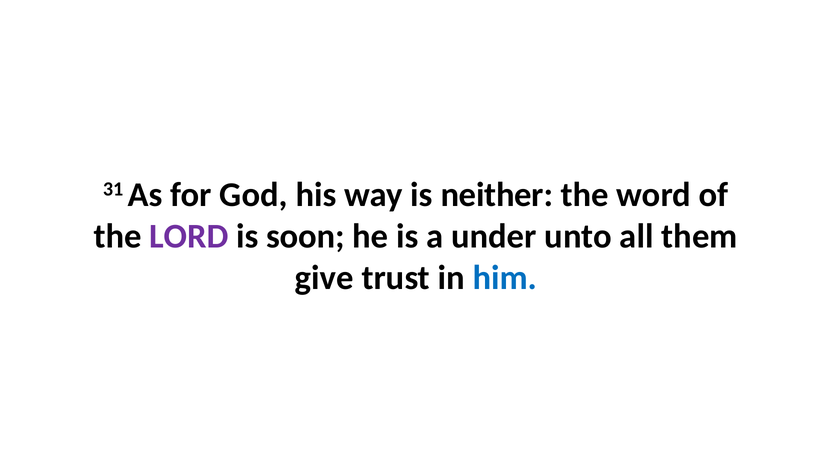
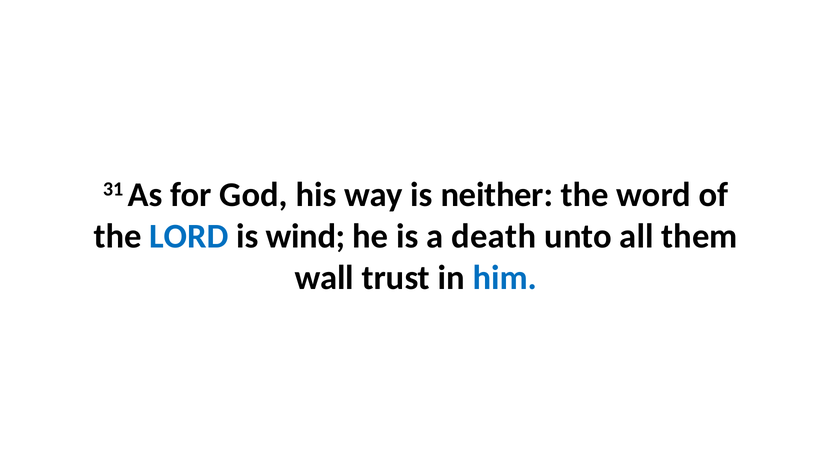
LORD colour: purple -> blue
soon: soon -> wind
under: under -> death
give: give -> wall
